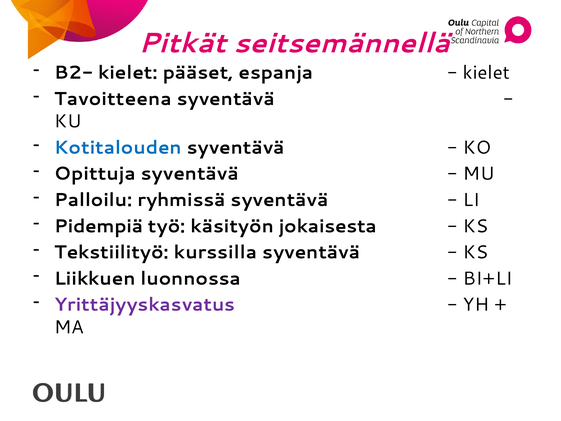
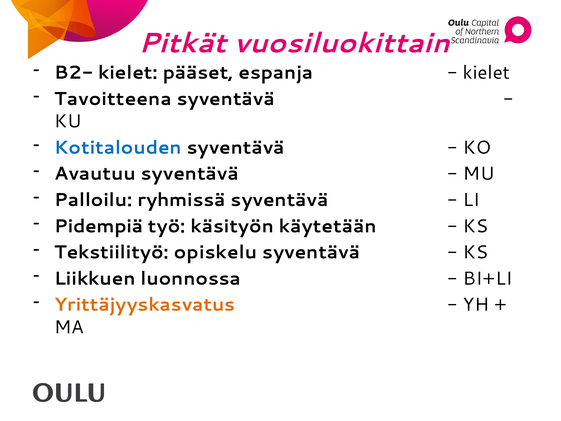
seitsemännellä: seitsemännellä -> vuosiluokittain
Opittuja: Opittuja -> Avautuu
jokaisesta: jokaisesta -> käytetään
kurssilla: kurssilla -> opiskelu
Yrittäjyyskasvatus colour: purple -> orange
